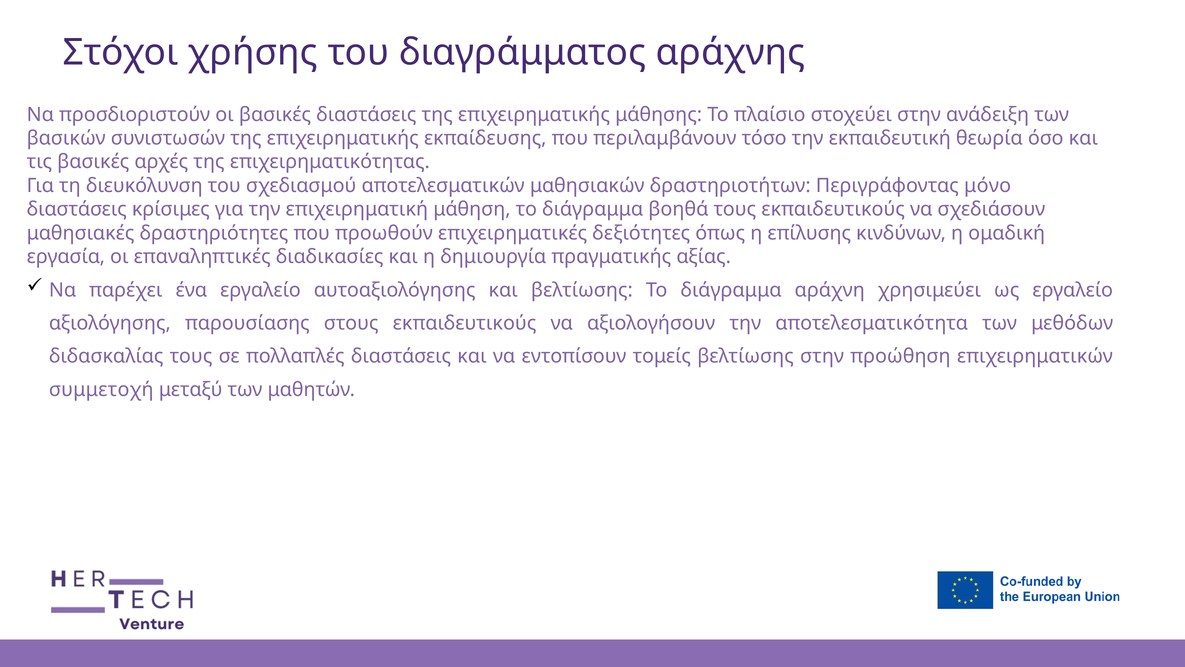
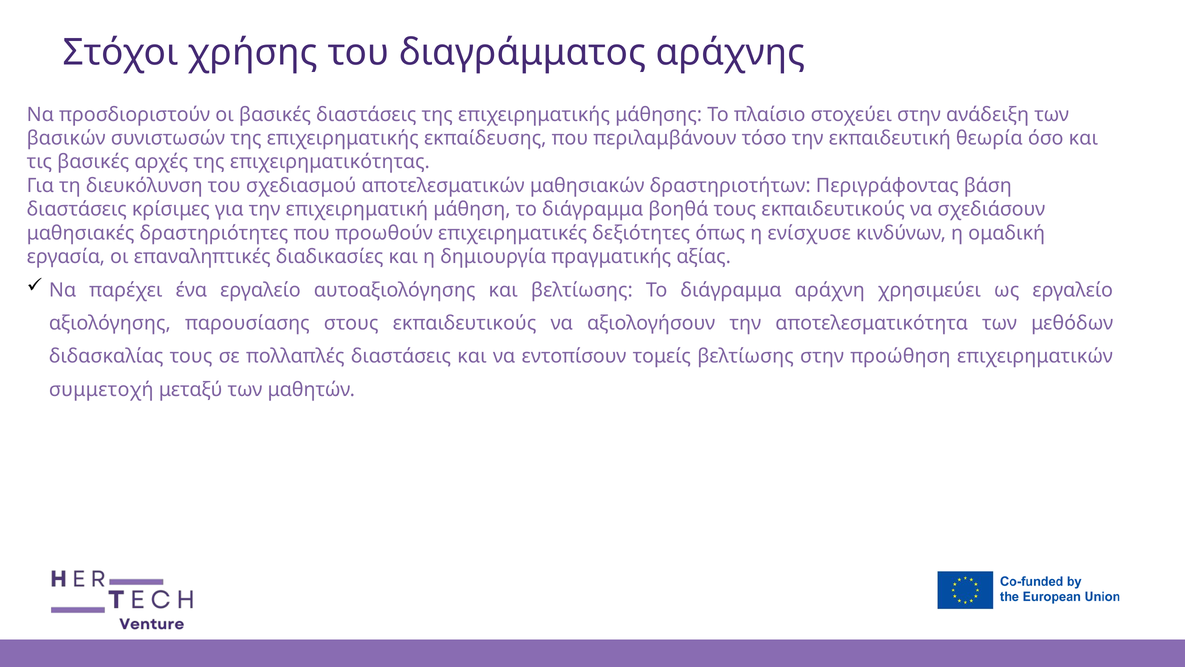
μόνο: μόνο -> βάση
επίλυσης: επίλυσης -> ενίσχυσε
